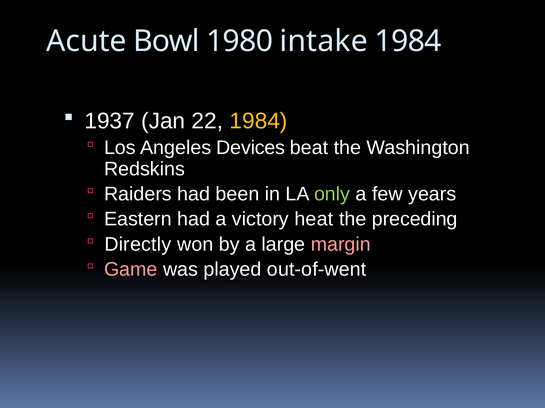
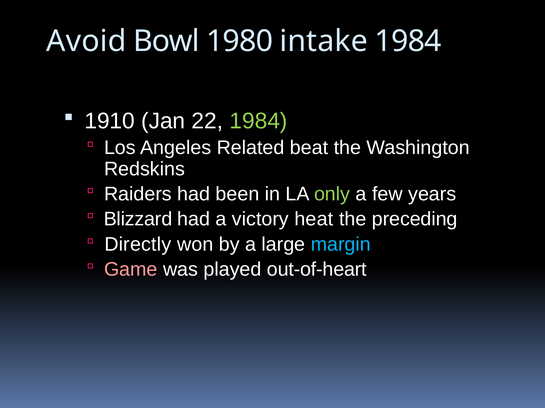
Acute: Acute -> Avoid
1937: 1937 -> 1910
1984 at (259, 121) colour: yellow -> light green
Devices: Devices -> Related
Eastern: Eastern -> Blizzard
margin colour: pink -> light blue
out-of-went: out-of-went -> out-of-heart
